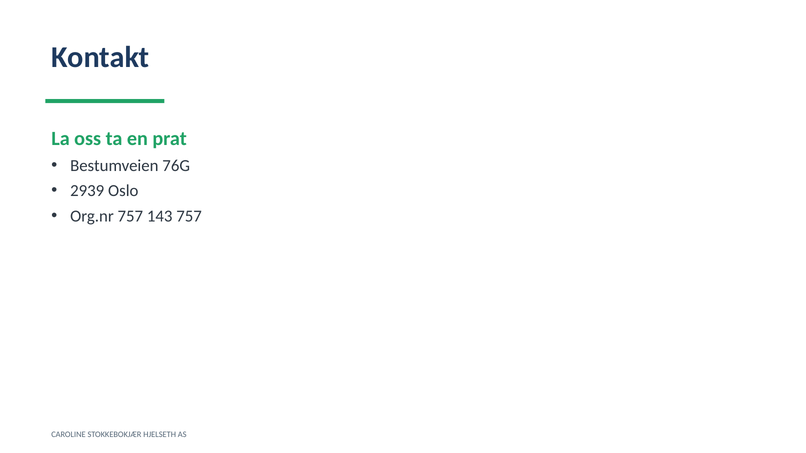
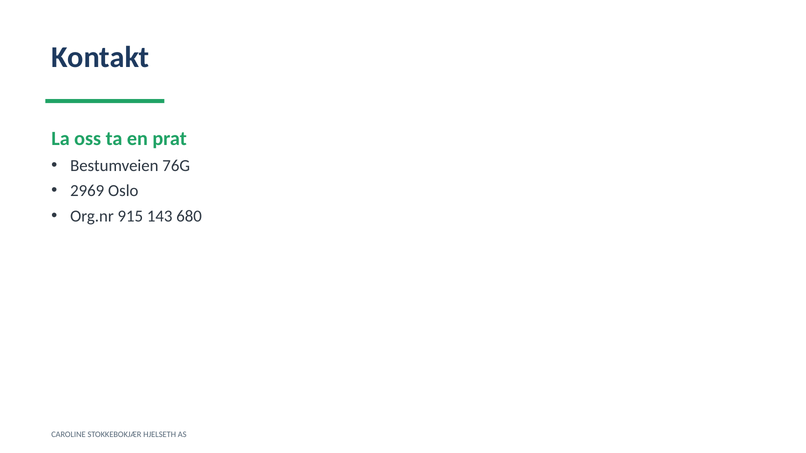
2939: 2939 -> 2969
Org.nr 757: 757 -> 915
143 757: 757 -> 680
